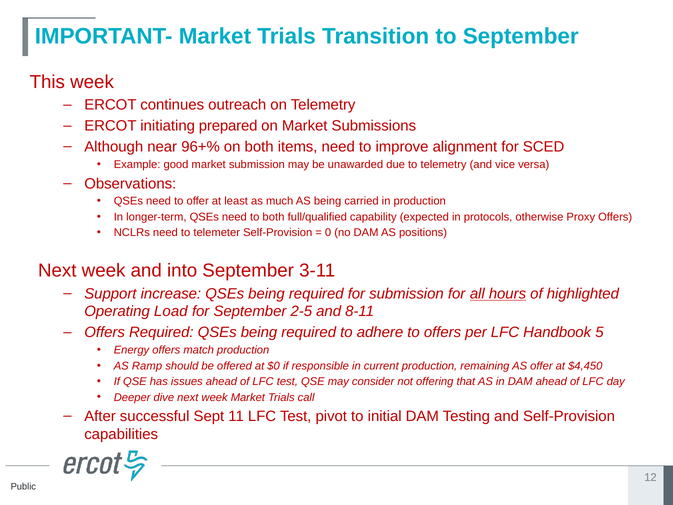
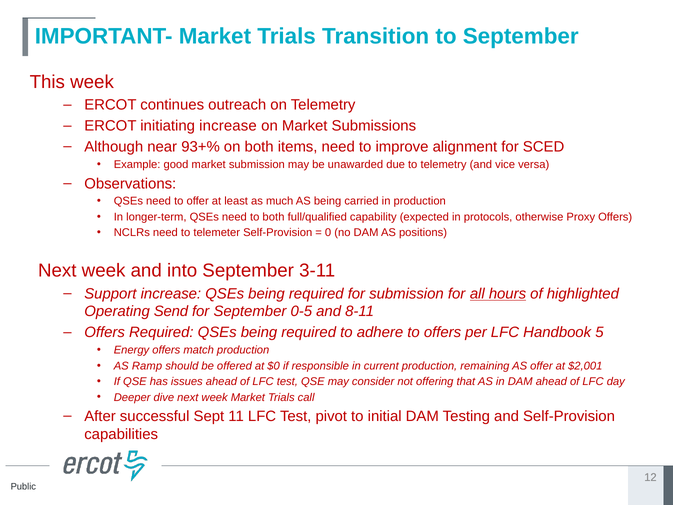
initiating prepared: prepared -> increase
96+%: 96+% -> 93+%
Load: Load -> Send
2-5: 2-5 -> 0-5
$4,450: $4,450 -> $2,001
